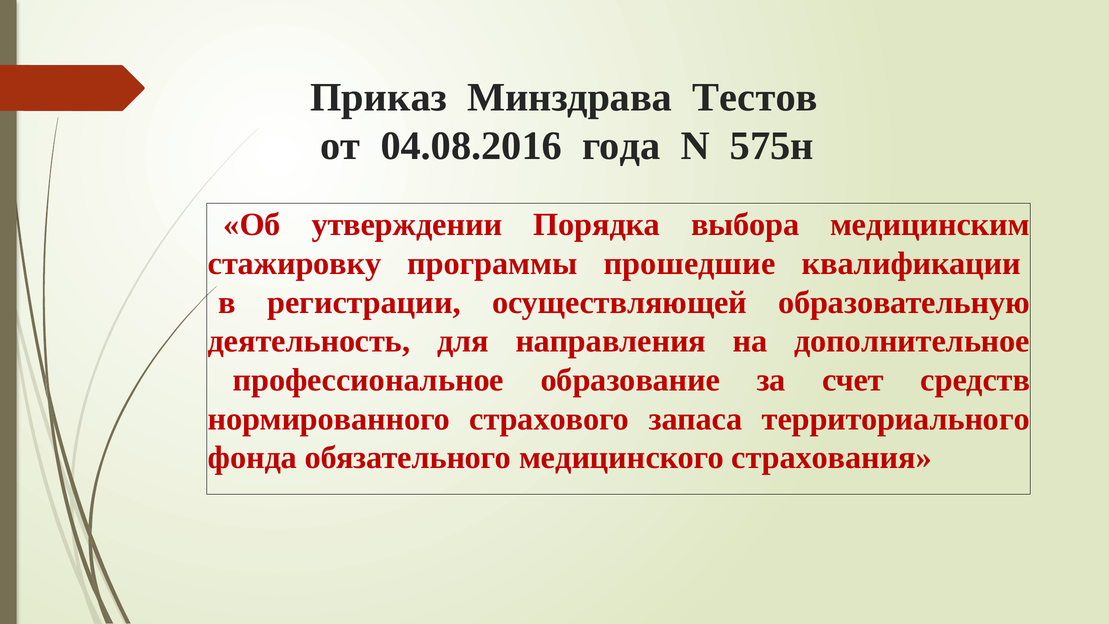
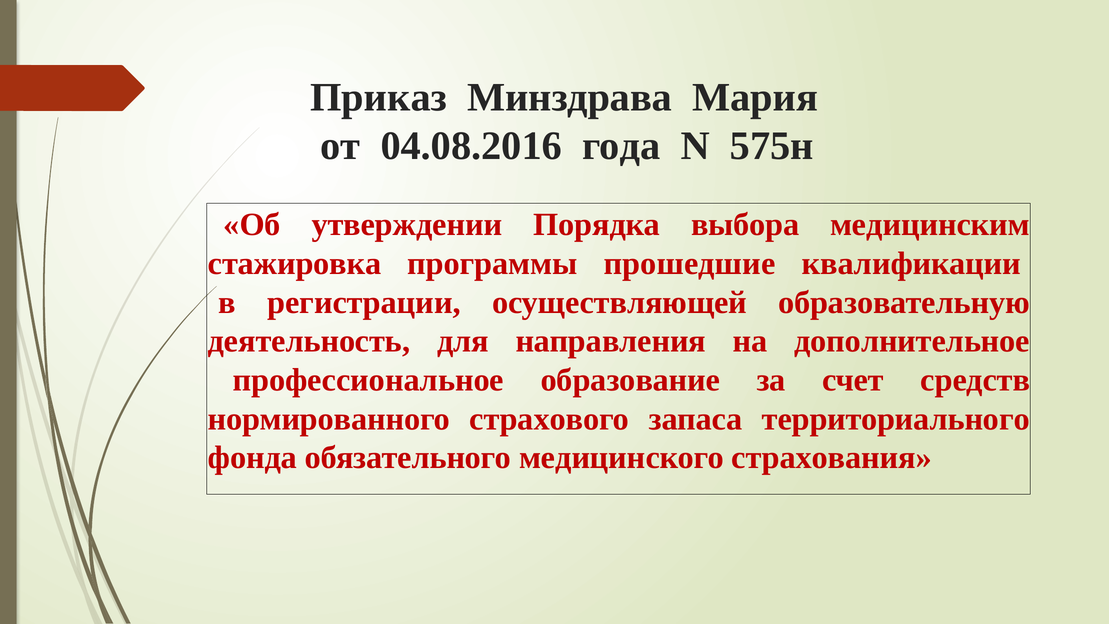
Тестов: Тестов -> Мария
стажировку: стажировку -> стажировка
